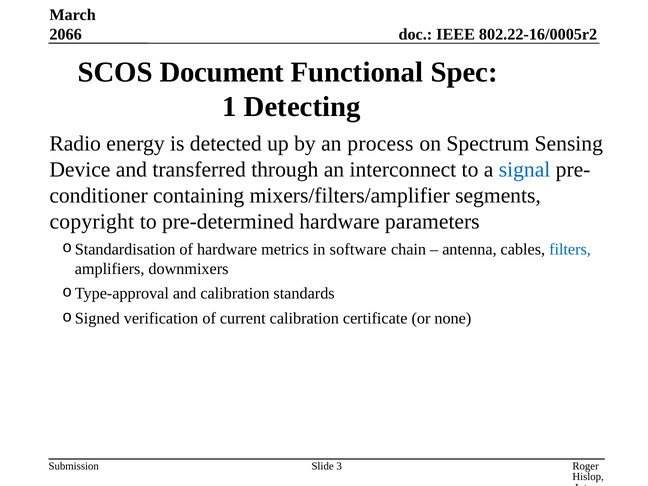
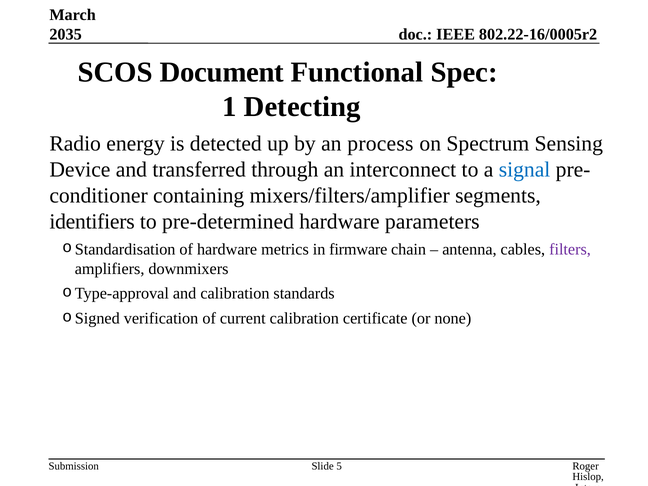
2066: 2066 -> 2035
copyright: copyright -> identifiers
software: software -> firmware
filters colour: blue -> purple
3: 3 -> 5
